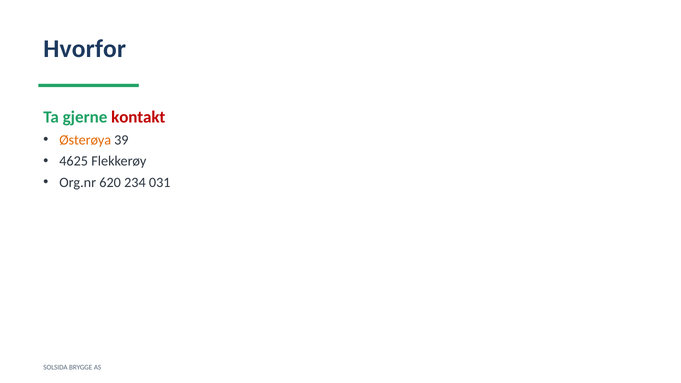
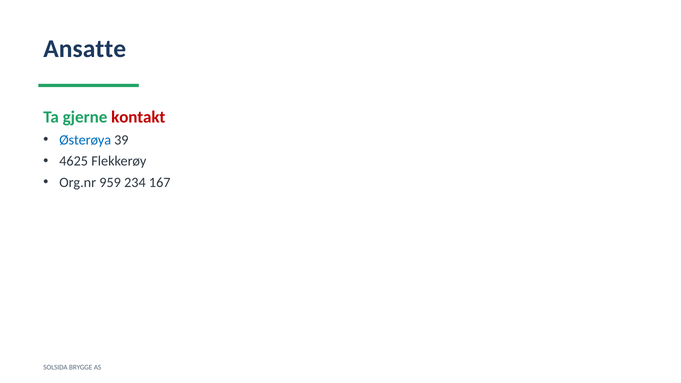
Hvorfor: Hvorfor -> Ansatte
Østerøya colour: orange -> blue
620: 620 -> 959
031: 031 -> 167
